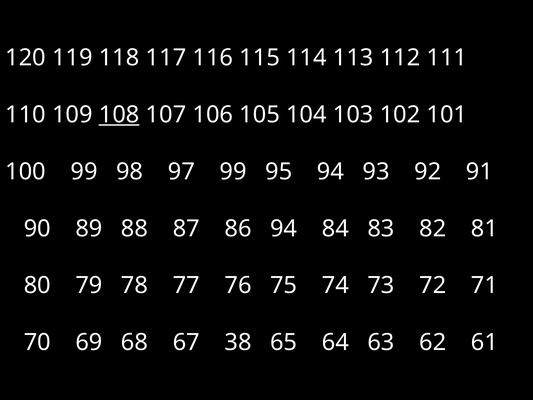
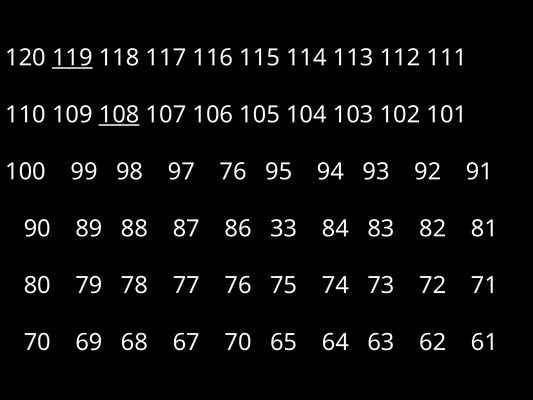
119 underline: none -> present
97 99: 99 -> 76
86 94: 94 -> 33
67 38: 38 -> 70
